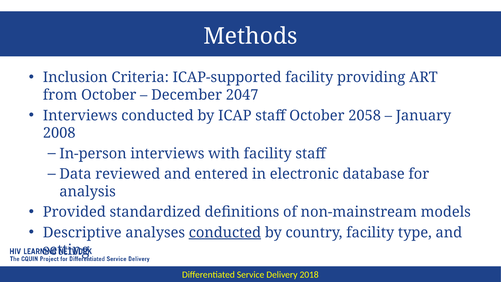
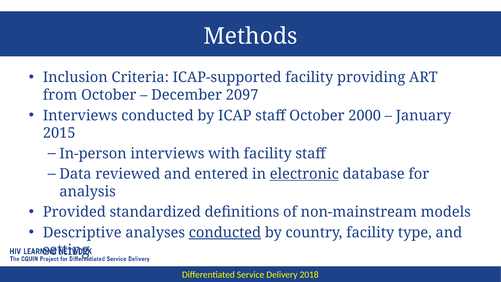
2047: 2047 -> 2097
2058: 2058 -> 2000
2008: 2008 -> 2015
electronic underline: none -> present
